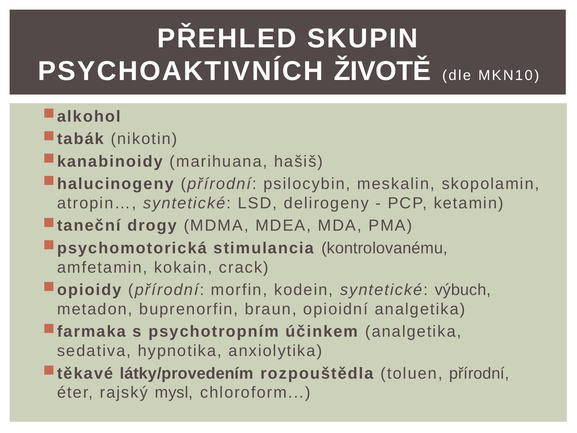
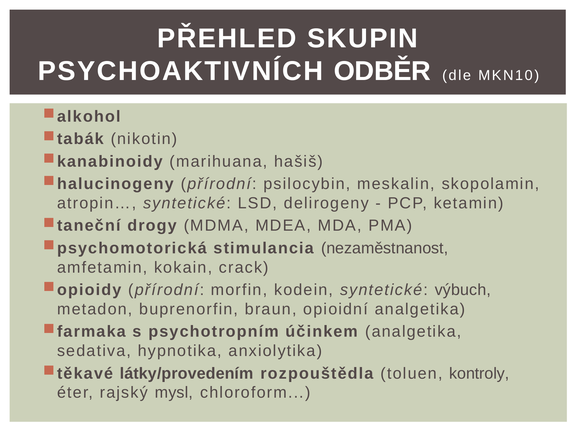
ŽIVOTĚ: ŽIVOTĚ -> ODBĚR
kontrolovanému: kontrolovanému -> nezaměstnanost
toluen přírodní: přírodní -> kontroly
